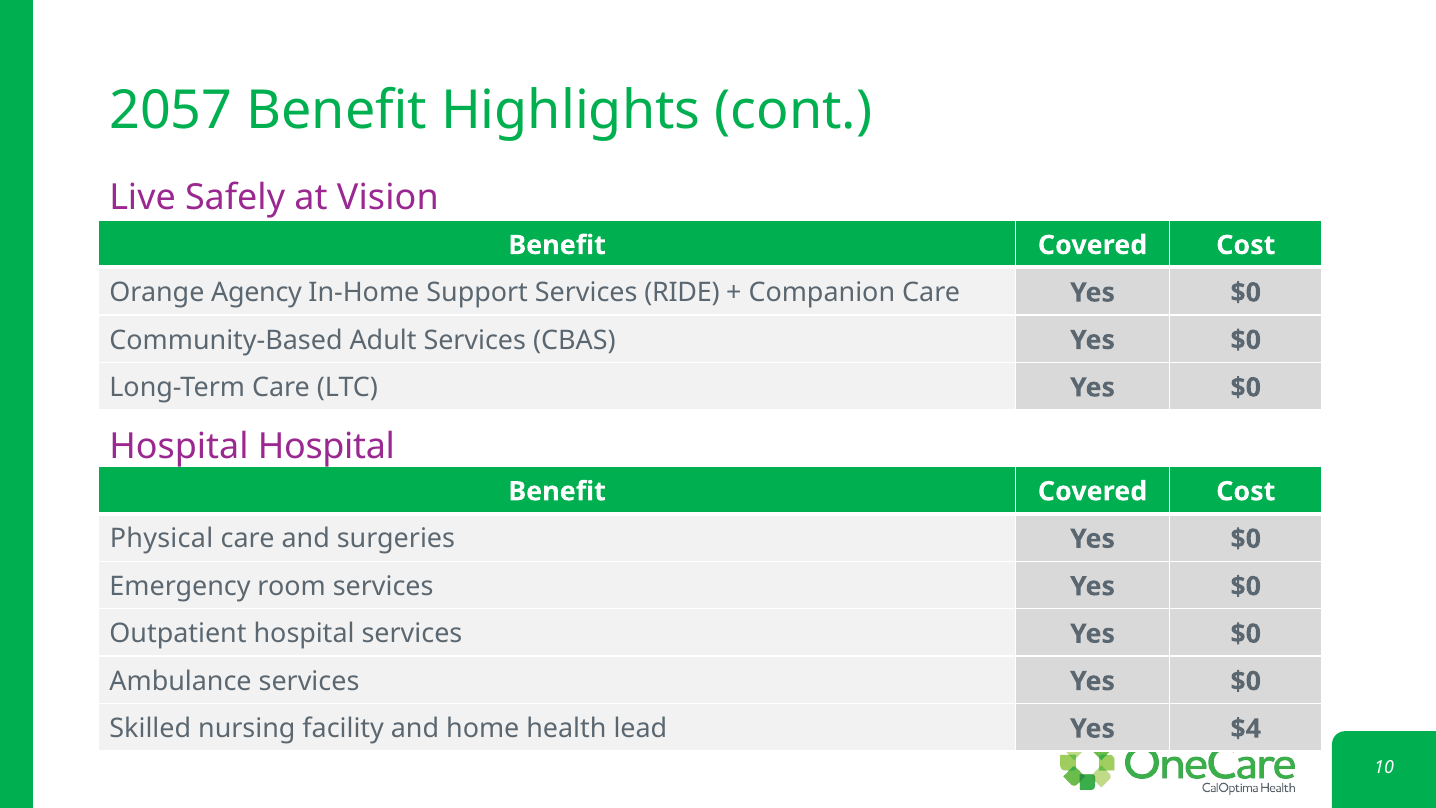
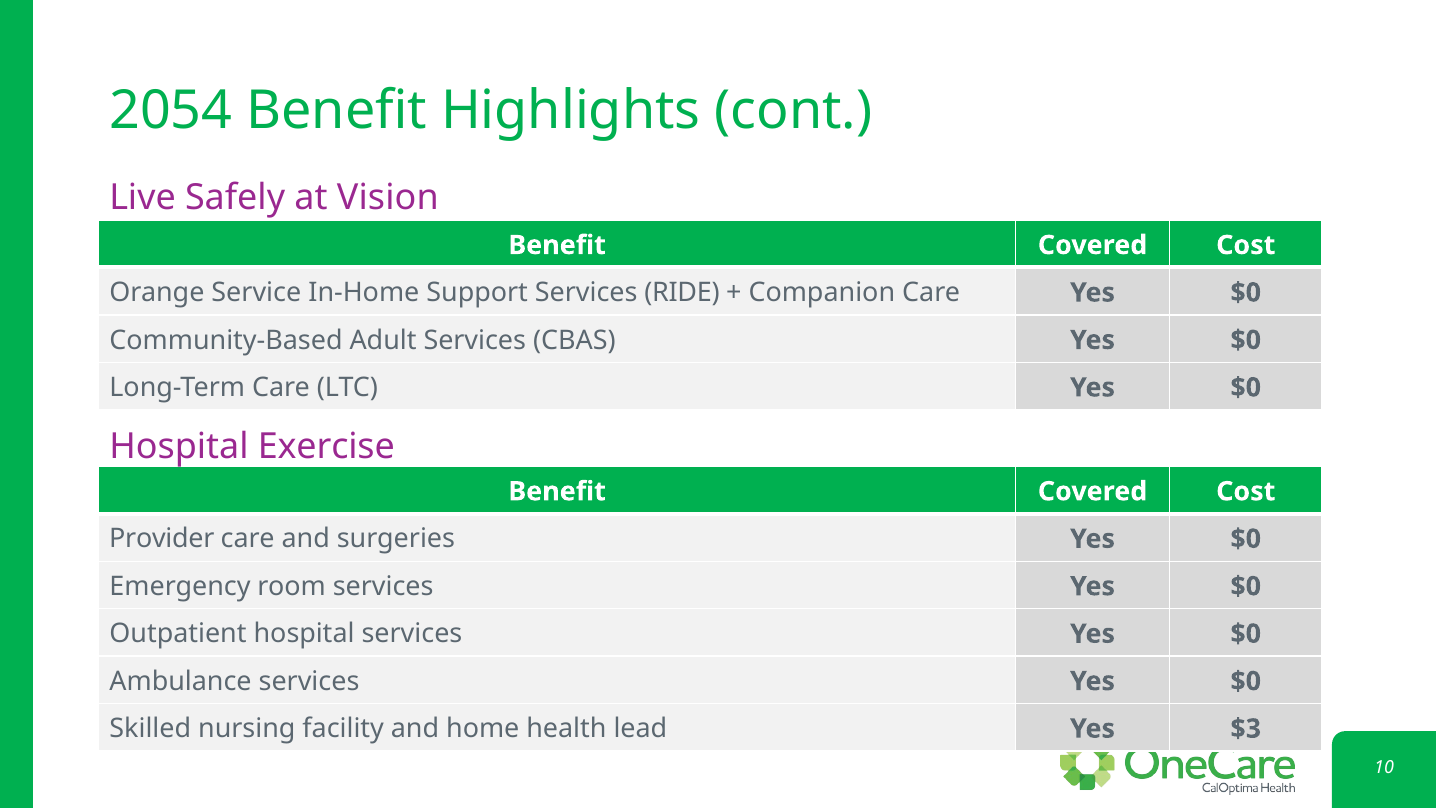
2057: 2057 -> 2054
Agency: Agency -> Service
Hospital Hospital: Hospital -> Exercise
Physical: Physical -> Provider
$4: $4 -> $3
